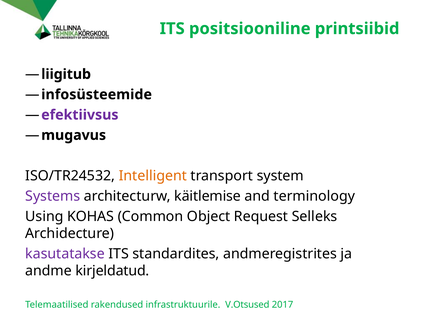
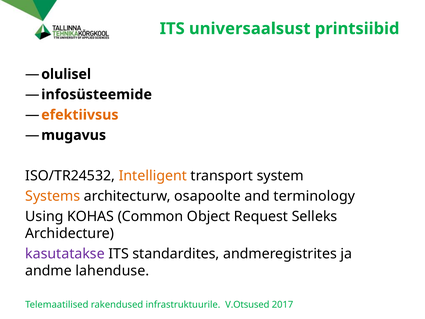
positsiooniline: positsiooniline -> universaalsust
liigitub: liigitub -> olulisel
efektiivsus colour: purple -> orange
Systems colour: purple -> orange
käitlemise: käitlemise -> osapoolte
kirjeldatud: kirjeldatud -> lahenduse
